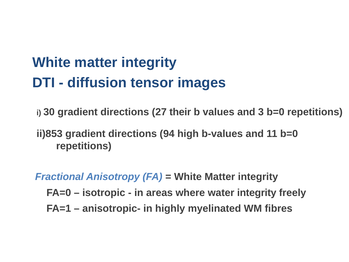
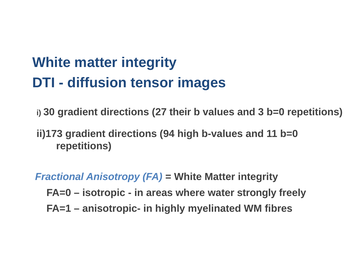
ii)853: ii)853 -> ii)173
water integrity: integrity -> strongly
